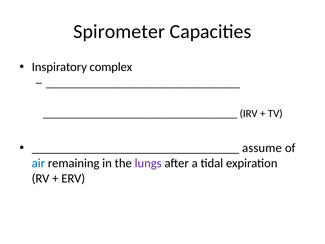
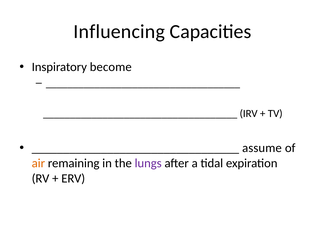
Spirometer: Spirometer -> Influencing
complex: complex -> become
air colour: blue -> orange
